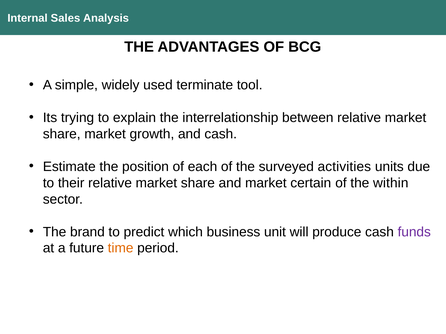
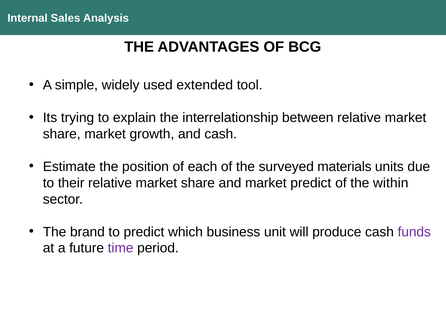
terminate: terminate -> extended
activities: activities -> materials
market certain: certain -> predict
time colour: orange -> purple
